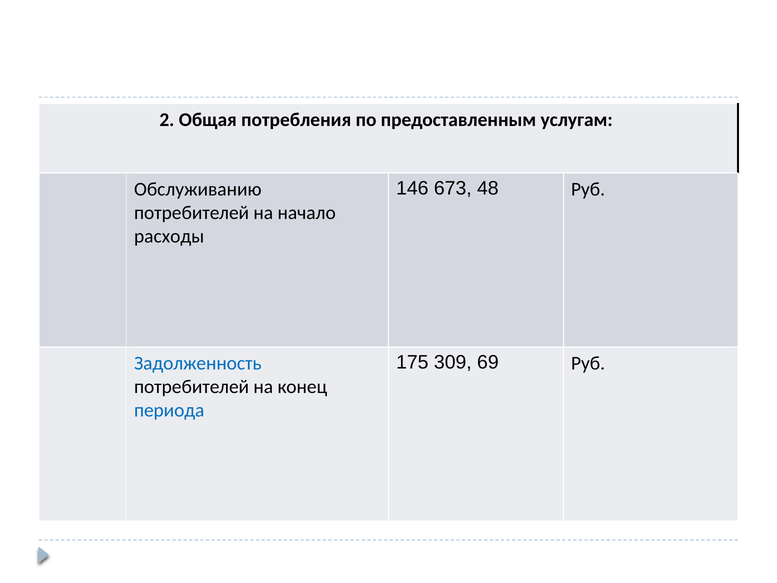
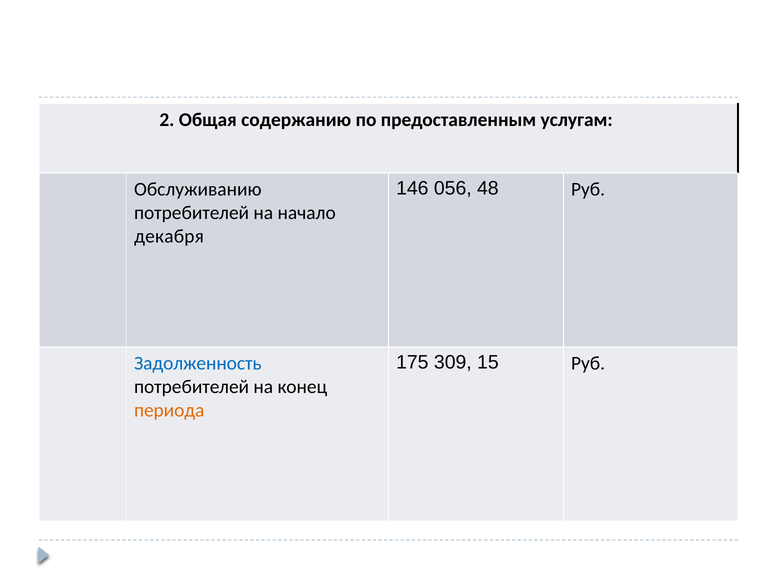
потребления: потребления -> содержанию
673: 673 -> 056
расходы: расходы -> декабря
69: 69 -> 15
периода colour: blue -> orange
